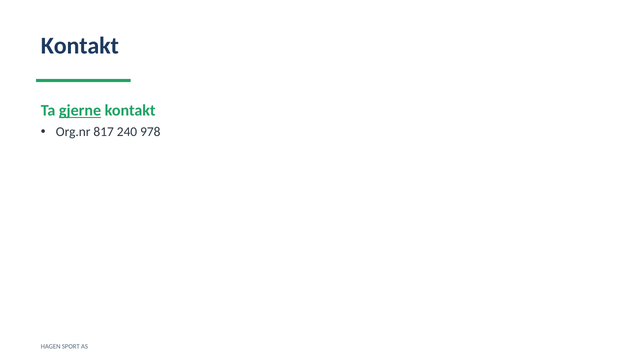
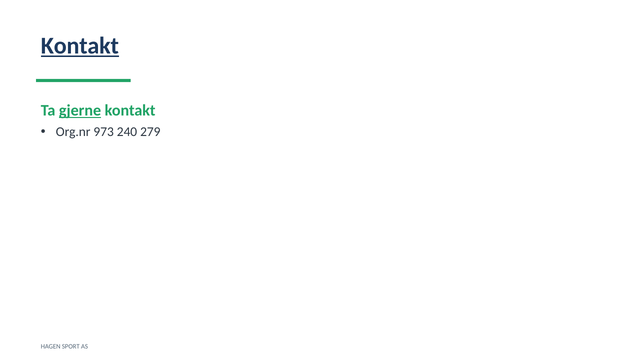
Kontakt at (80, 46) underline: none -> present
817: 817 -> 973
978: 978 -> 279
